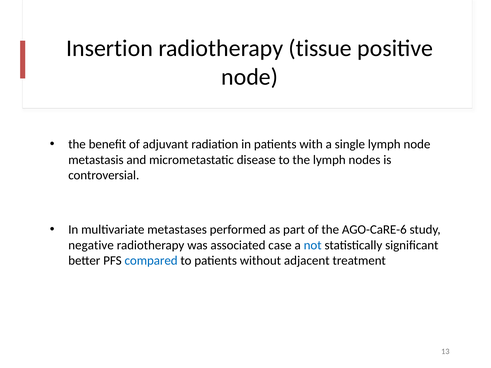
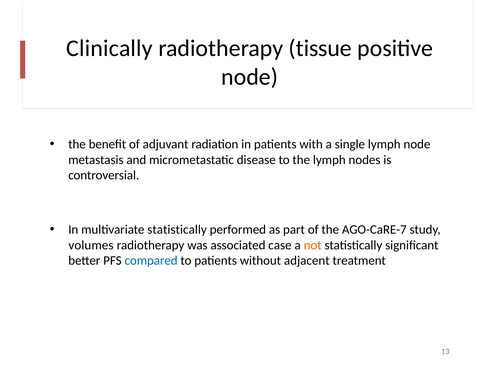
Insertion: Insertion -> Clinically
multivariate metastases: metastases -> statistically
AGO-CaRE-6: AGO-CaRE-6 -> AGO-CaRE-7
negative: negative -> volumes
not colour: blue -> orange
